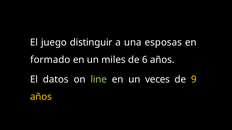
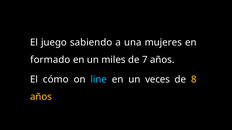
distinguir: distinguir -> sabiendo
esposas: esposas -> mujeres
6: 6 -> 7
datos: datos -> cómo
line colour: light green -> light blue
9: 9 -> 8
